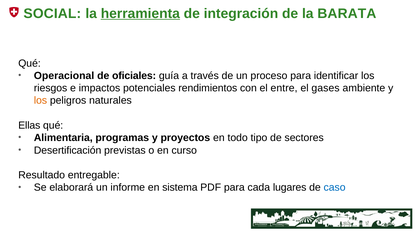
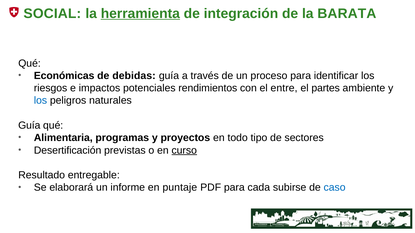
Operacional: Operacional -> Económicas
oficiales: oficiales -> debidas
gases: gases -> partes
los at (40, 101) colour: orange -> blue
Ellas at (29, 126): Ellas -> Guía
curso underline: none -> present
sistema: sistema -> puntaje
lugares: lugares -> subirse
